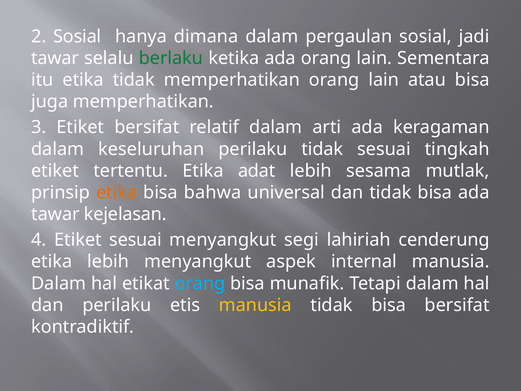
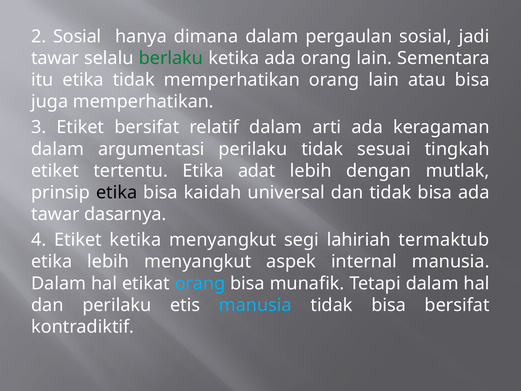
keseluruhan: keseluruhan -> argumentasi
sesama: sesama -> dengan
etika at (117, 192) colour: orange -> black
bahwa: bahwa -> kaidah
kejelasan: kejelasan -> dasarnya
Etiket sesuai: sesuai -> ketika
cenderung: cenderung -> termaktub
manusia at (255, 305) colour: yellow -> light blue
